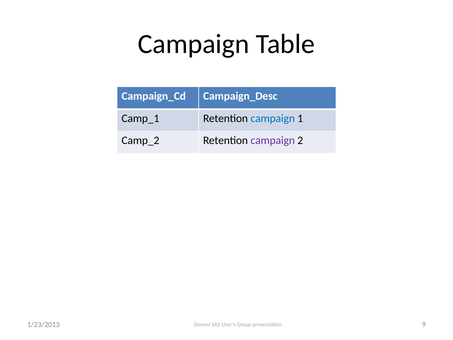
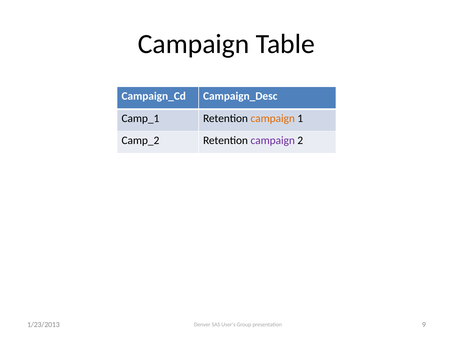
campaign at (273, 118) colour: blue -> orange
